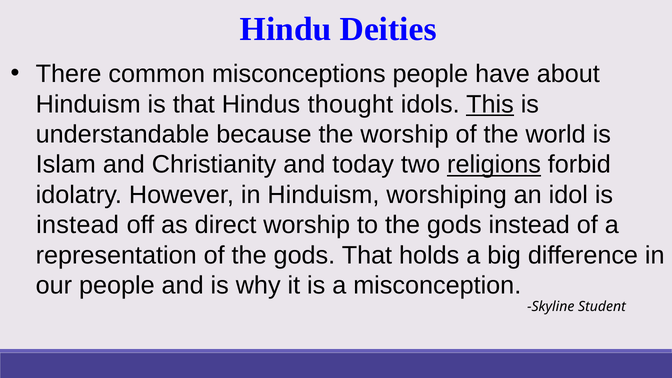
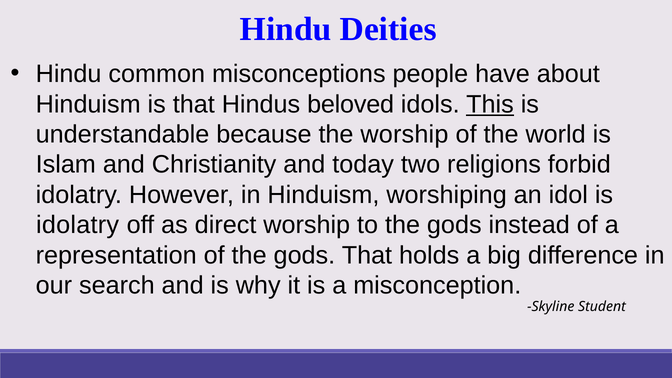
There at (69, 74): There -> Hindu
thought: thought -> beloved
religions underline: present -> none
instead at (78, 225): instead -> idolatry
our people: people -> search
